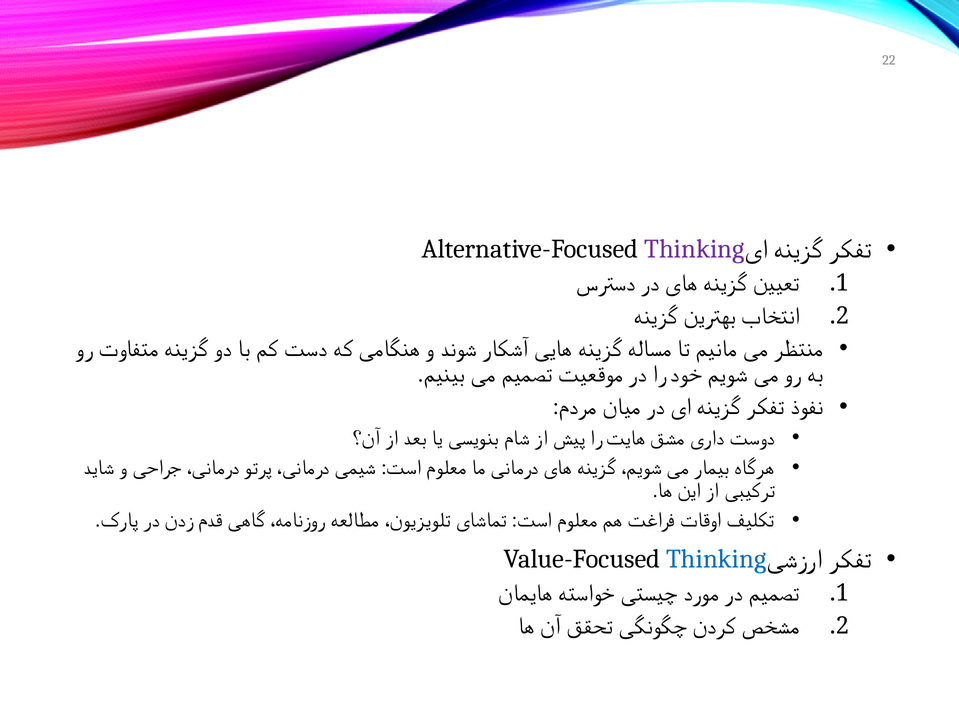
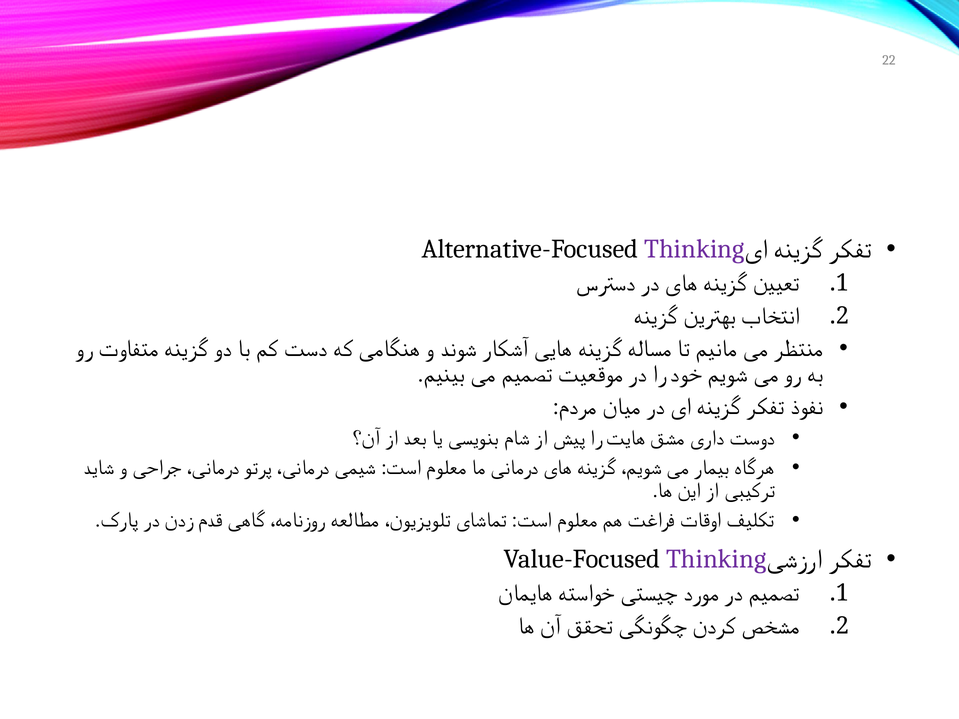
Thinking at (716, 559) colour: blue -> purple
